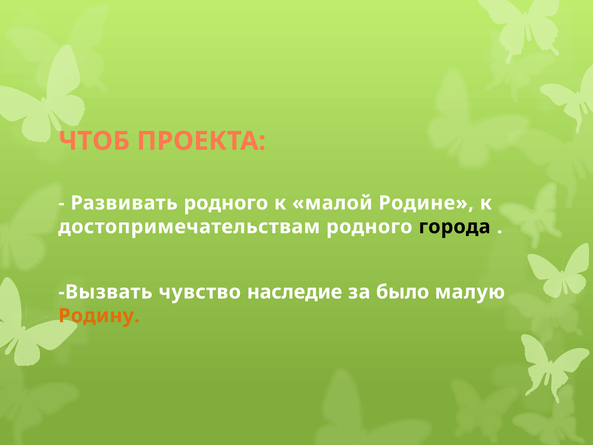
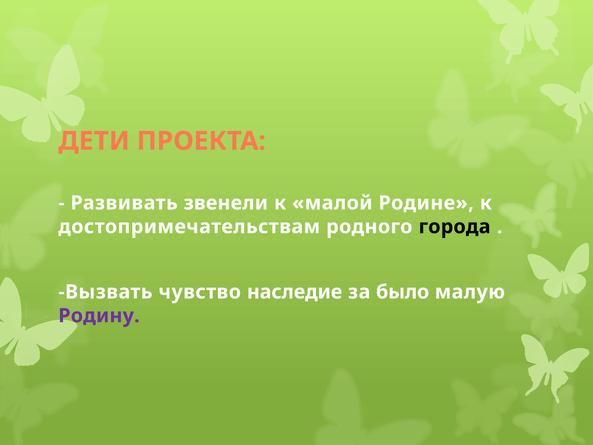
ЧТОБ: ЧТОБ -> ДЕТИ
Развивать родного: родного -> звенели
Родину colour: orange -> purple
